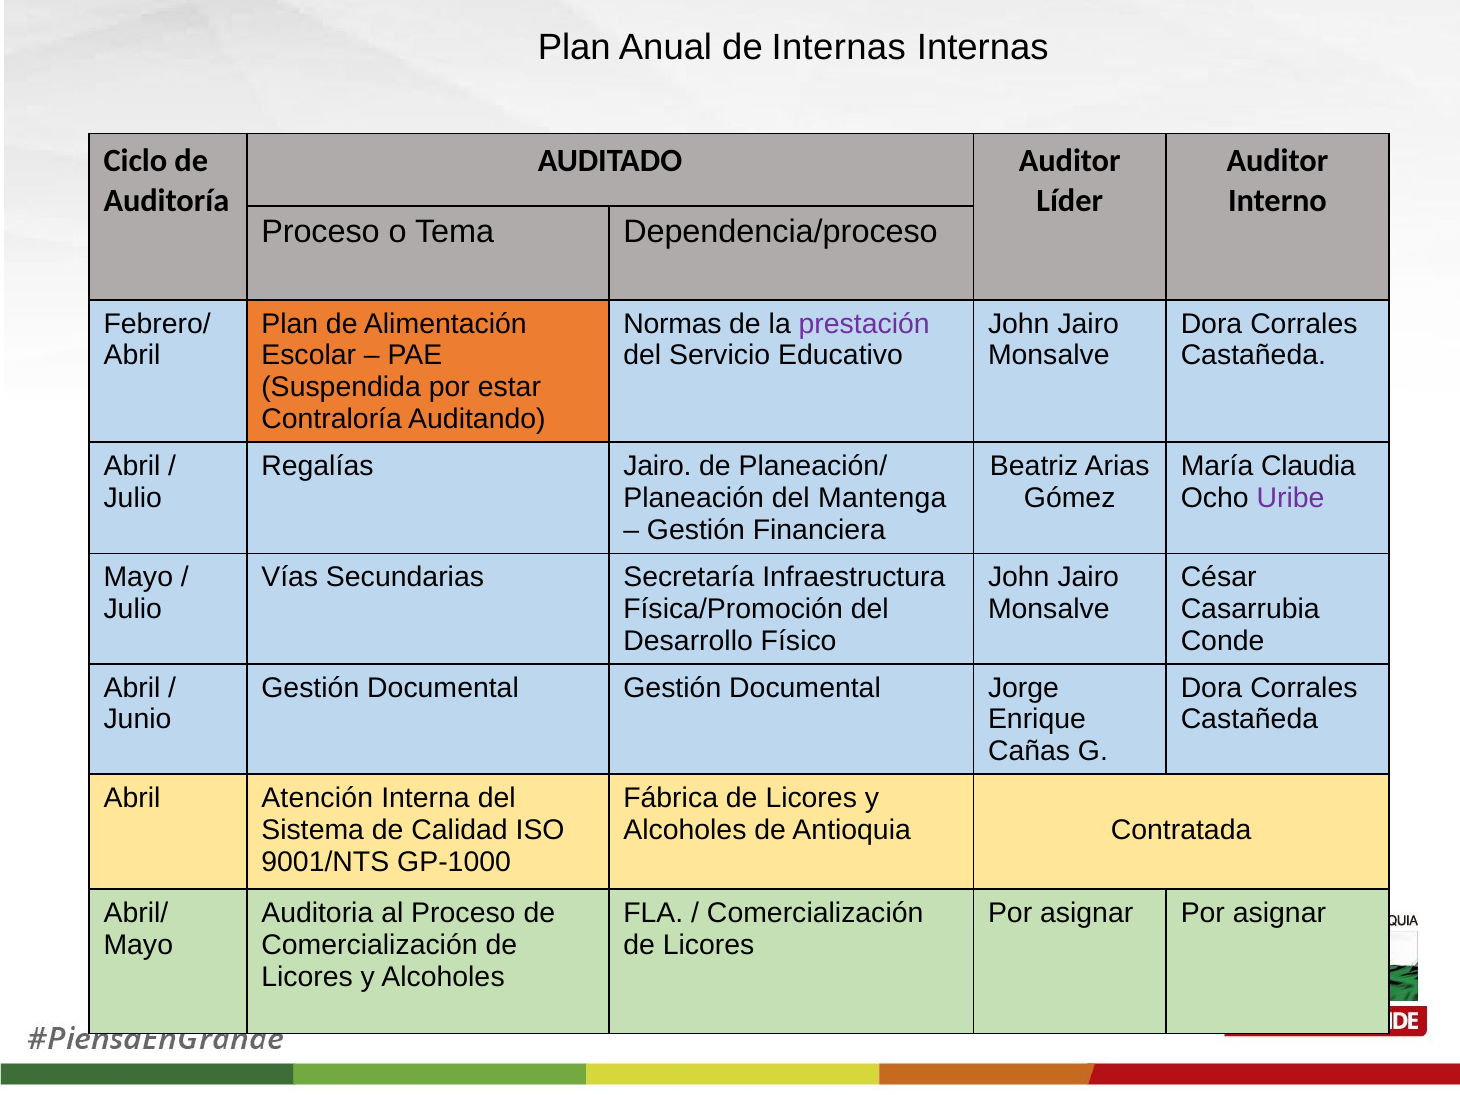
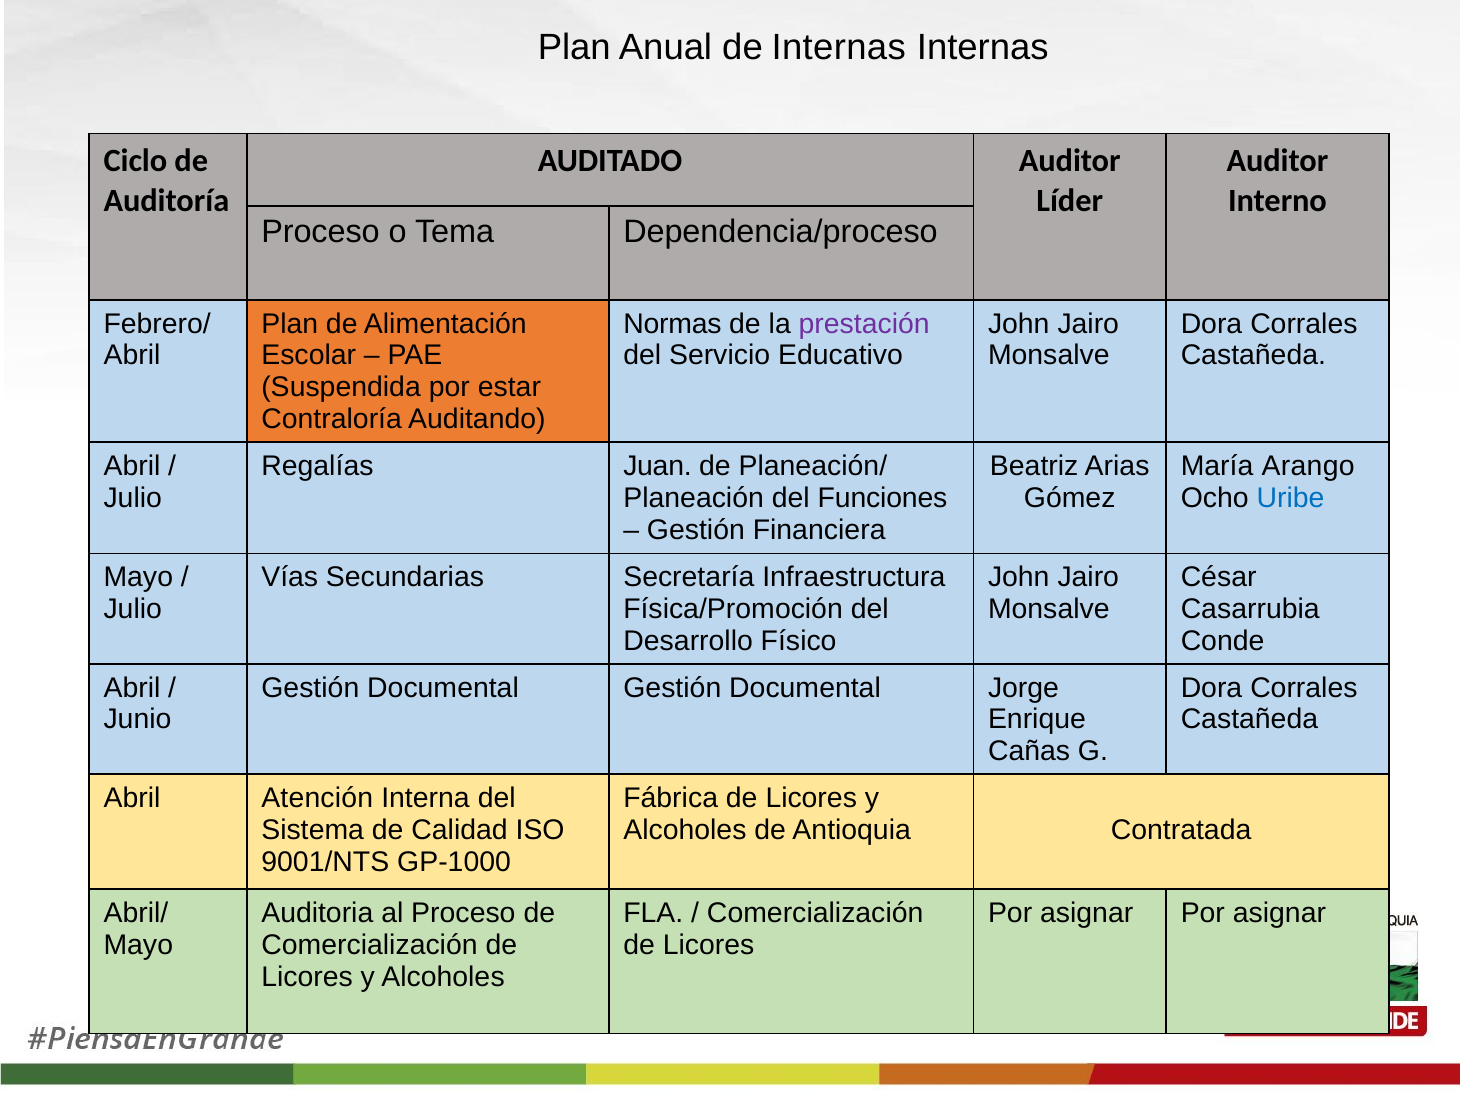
Regalías Jairo: Jairo -> Juan
Claudia: Claudia -> Arango
Mantenga: Mantenga -> Funciones
Uribe colour: purple -> blue
